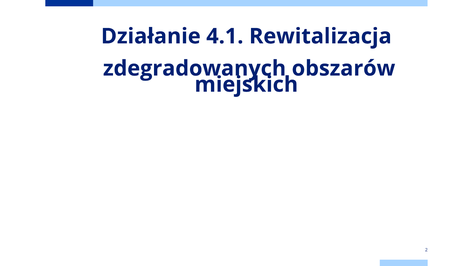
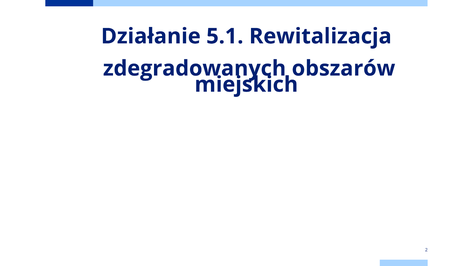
4.1: 4.1 -> 5.1
